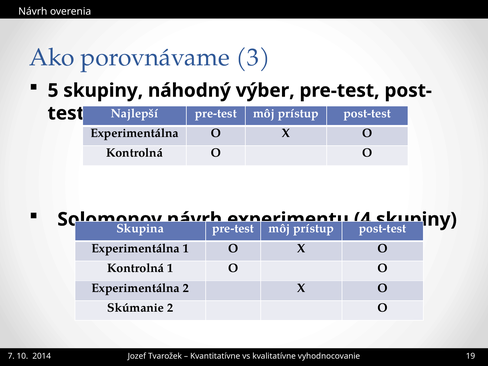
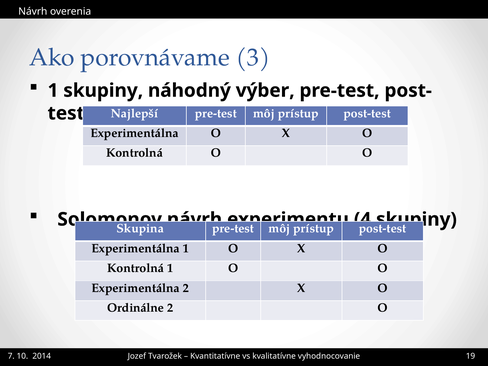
5 at (53, 91): 5 -> 1
Skúmanie: Skúmanie -> Ordinálne
